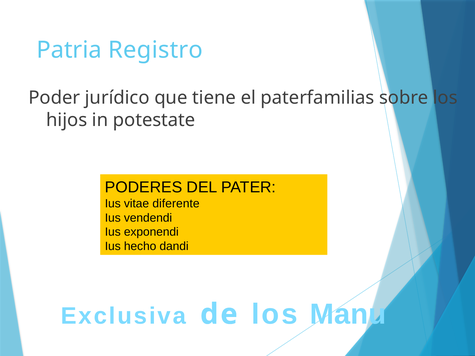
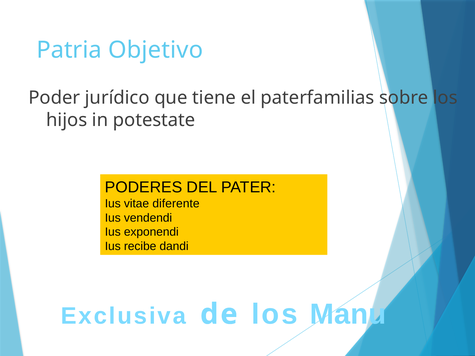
Registro: Registro -> Objetivo
hecho: hecho -> recibe
